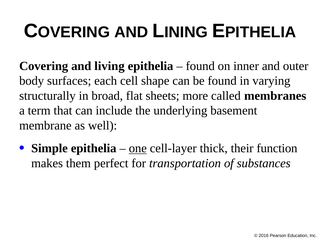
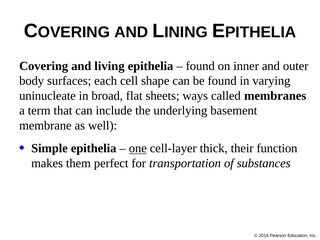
structurally: structurally -> uninucleate
more: more -> ways
